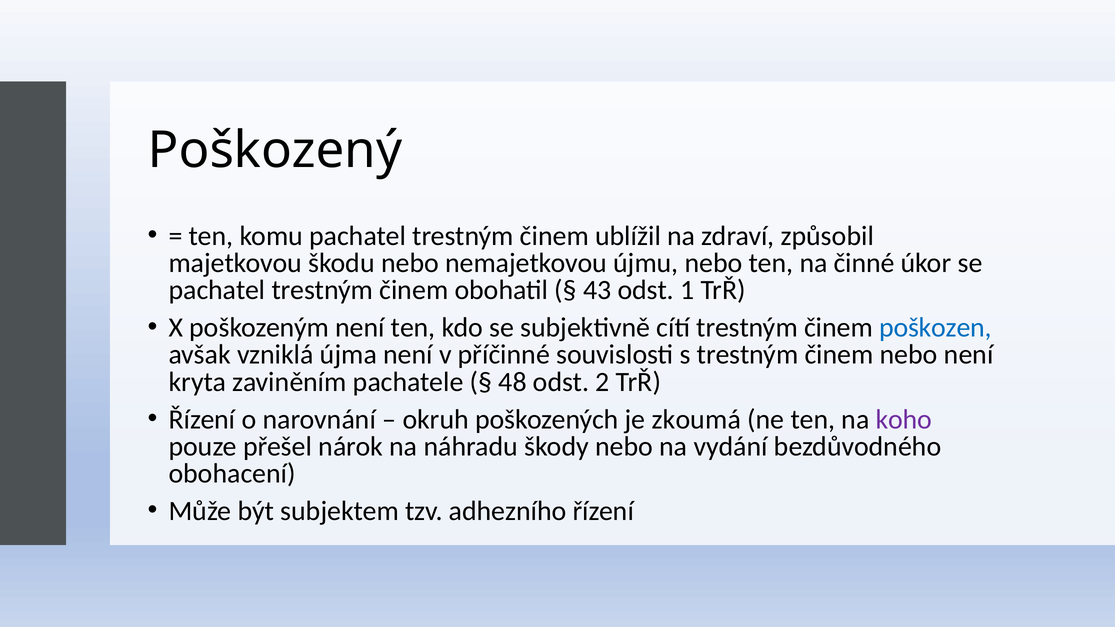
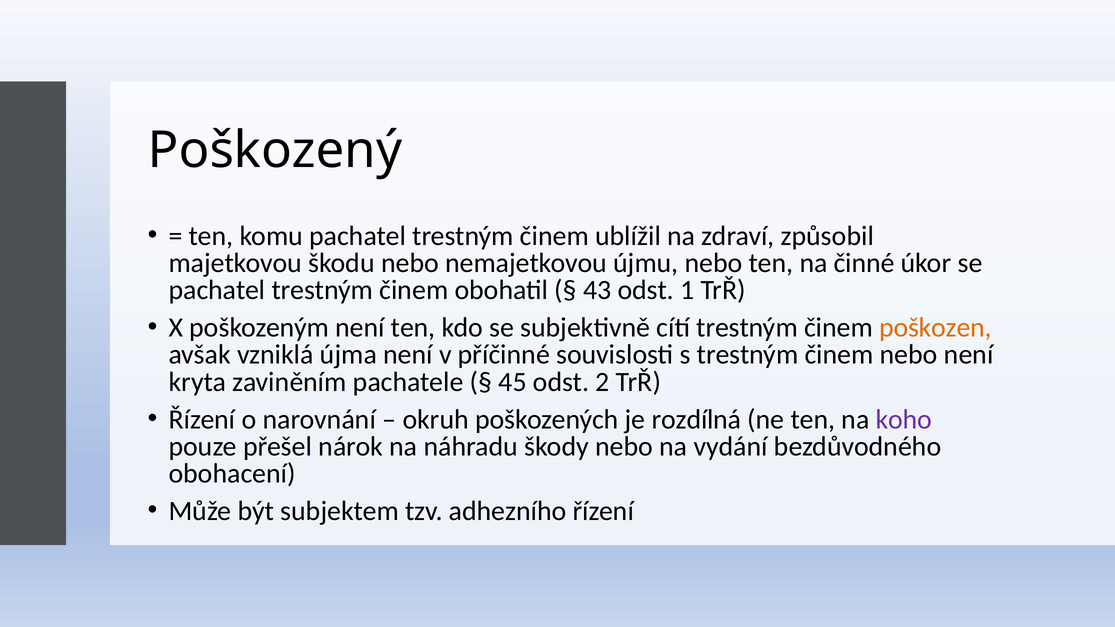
poškozen colour: blue -> orange
48: 48 -> 45
zkoumá: zkoumá -> rozdílná
